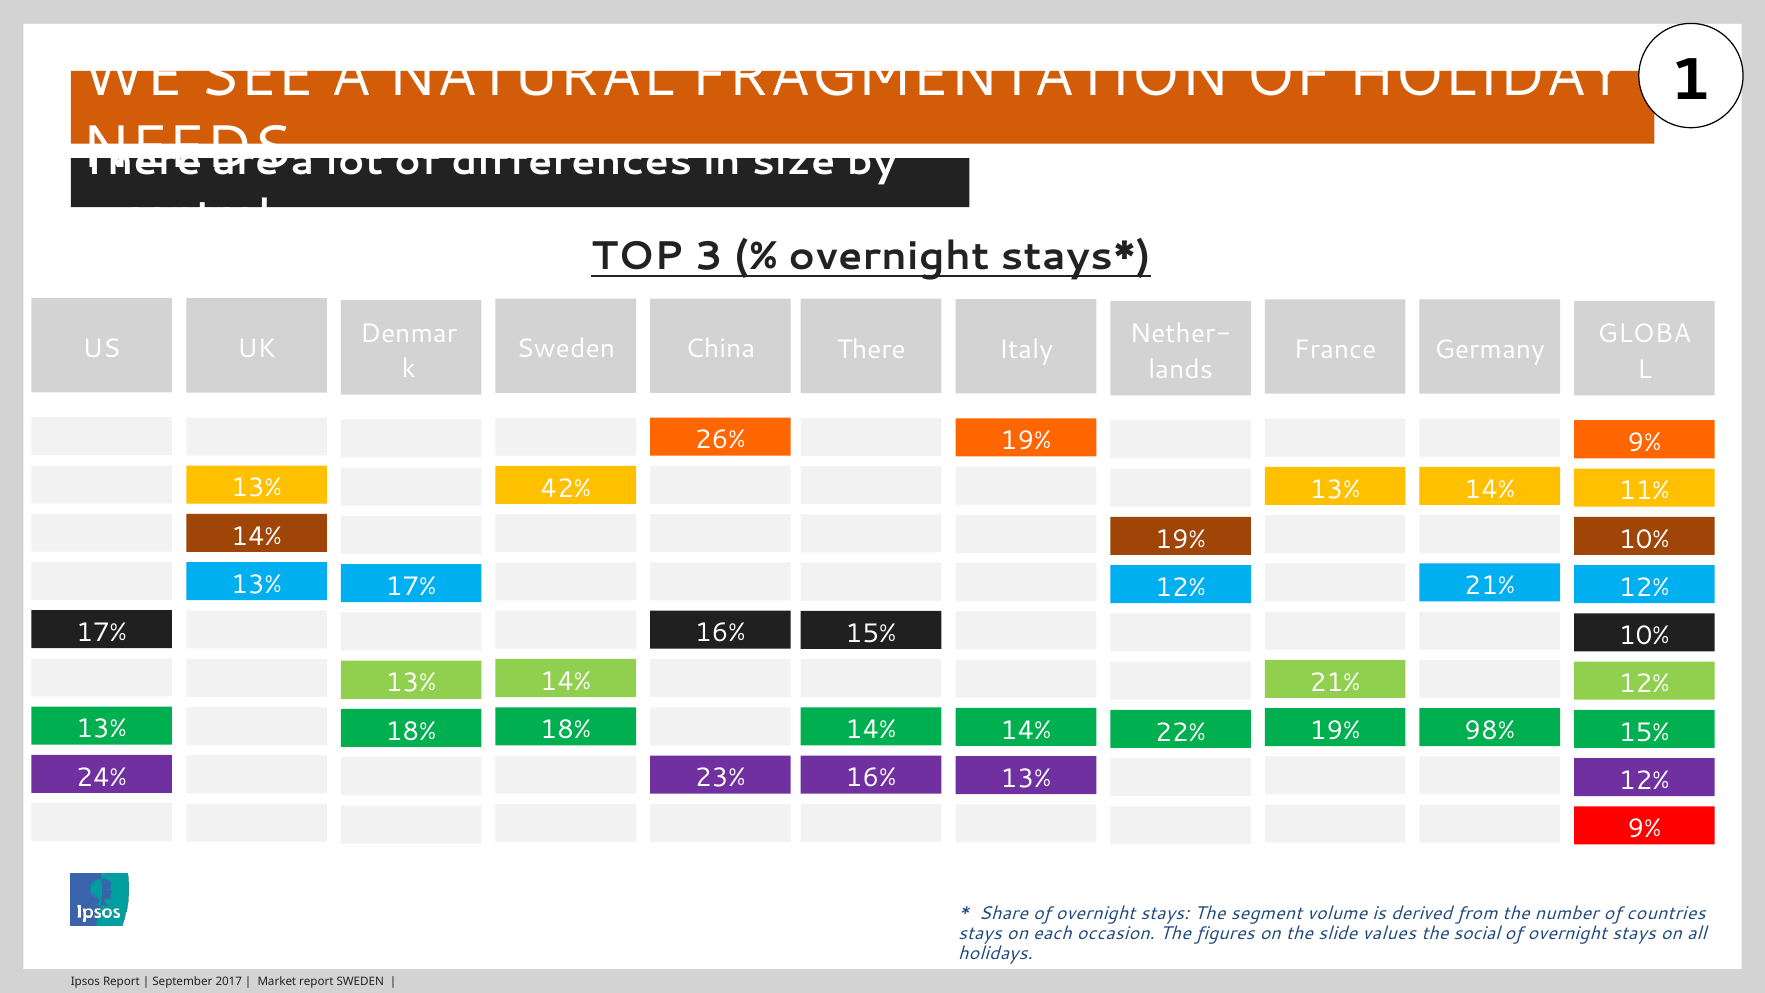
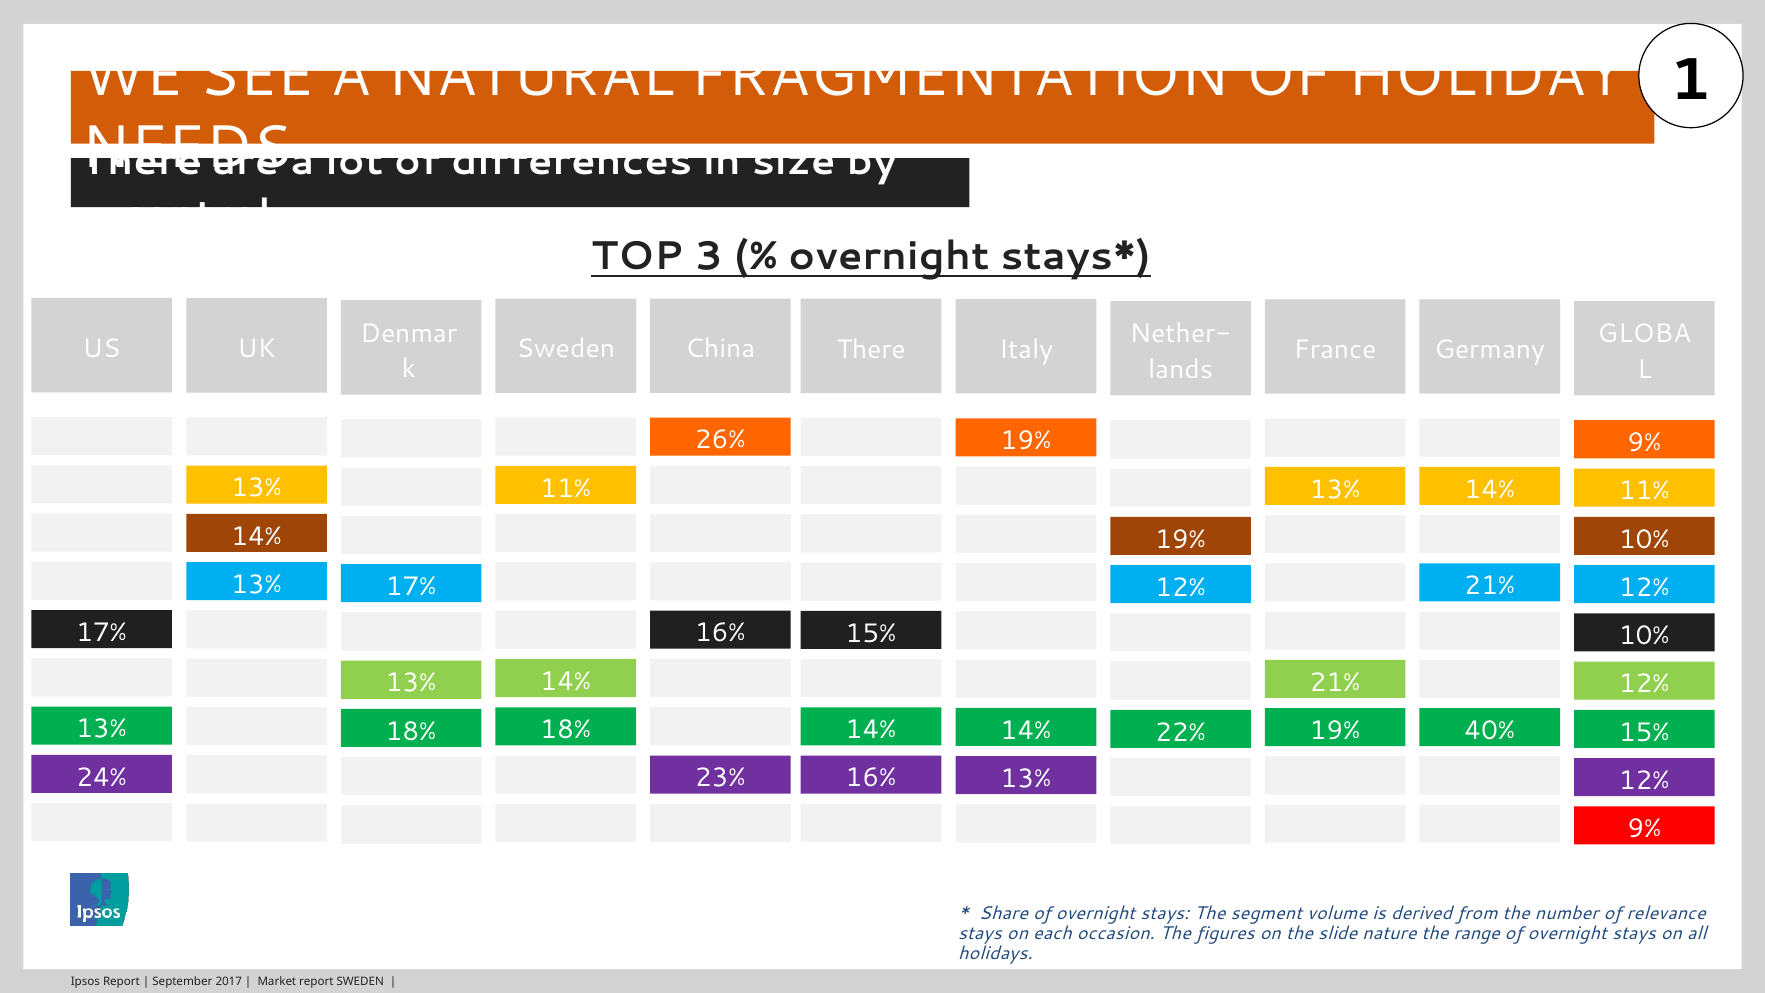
42% at (566, 488): 42% -> 11%
98%: 98% -> 40%
countries: countries -> relevance
values: values -> nature
social: social -> range
